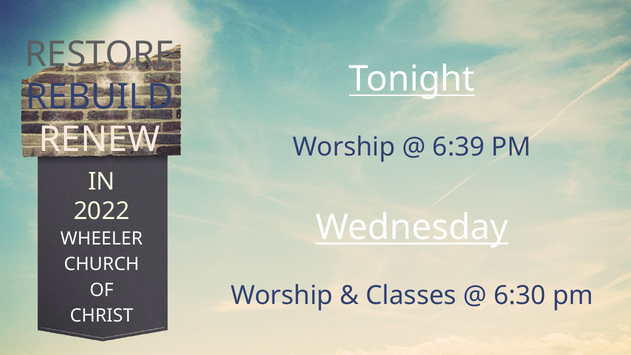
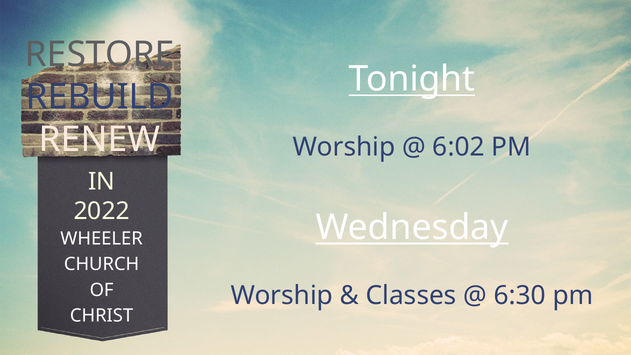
6:39: 6:39 -> 6:02
